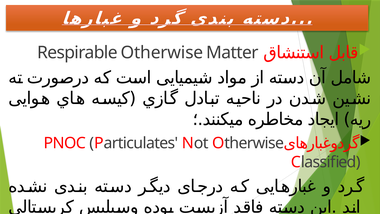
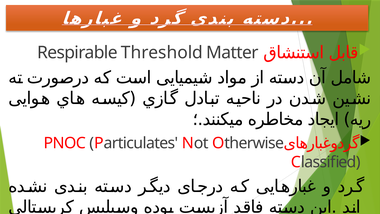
Respirable Otherwise: Otherwise -> Threshold
